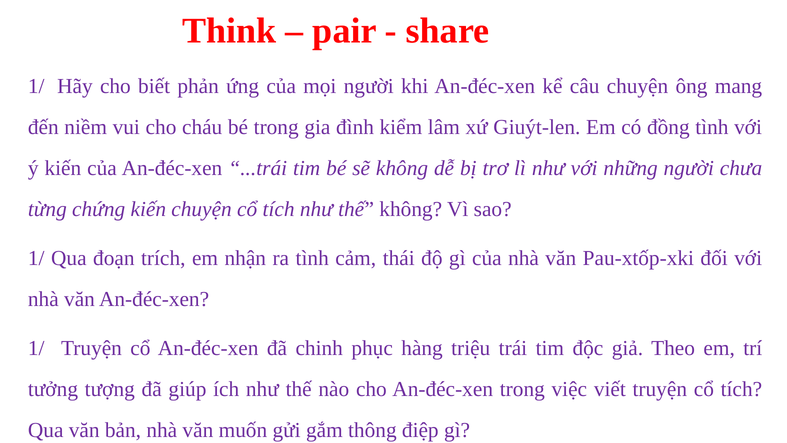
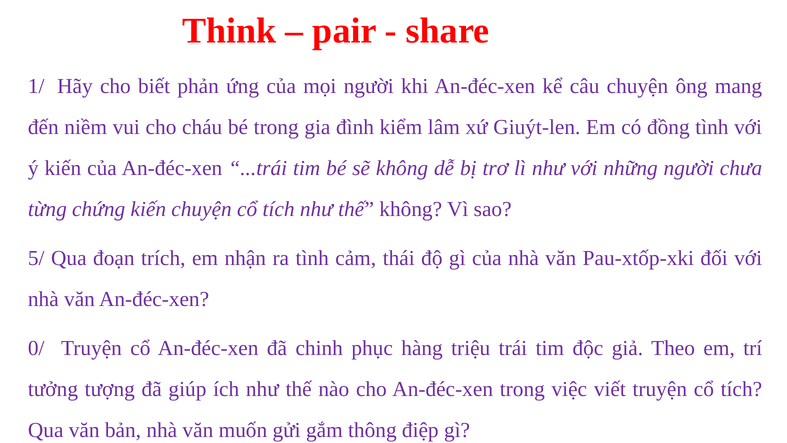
1/ at (36, 258): 1/ -> 5/
1/ at (36, 348): 1/ -> 0/
